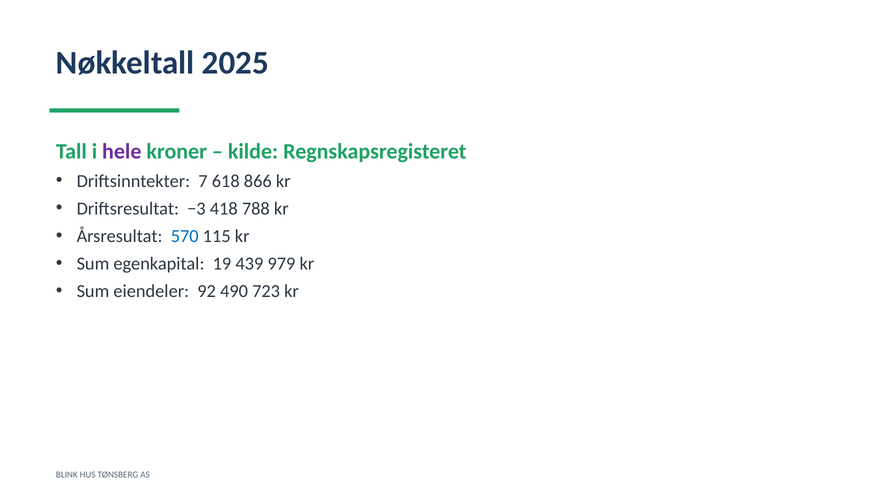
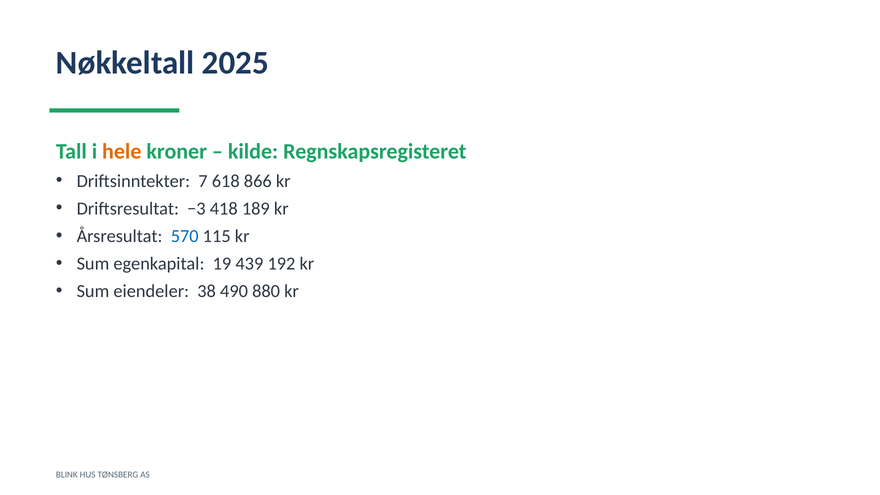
hele colour: purple -> orange
788: 788 -> 189
979: 979 -> 192
92: 92 -> 38
723: 723 -> 880
